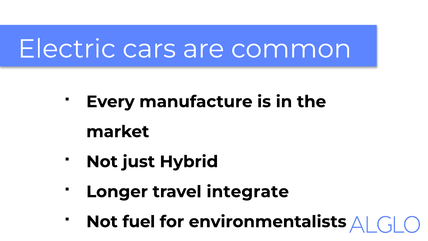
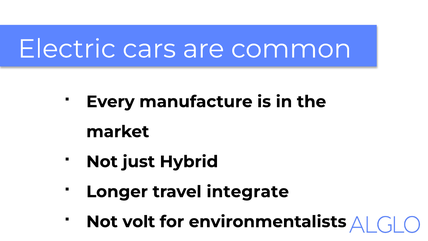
fuel: fuel -> volt
